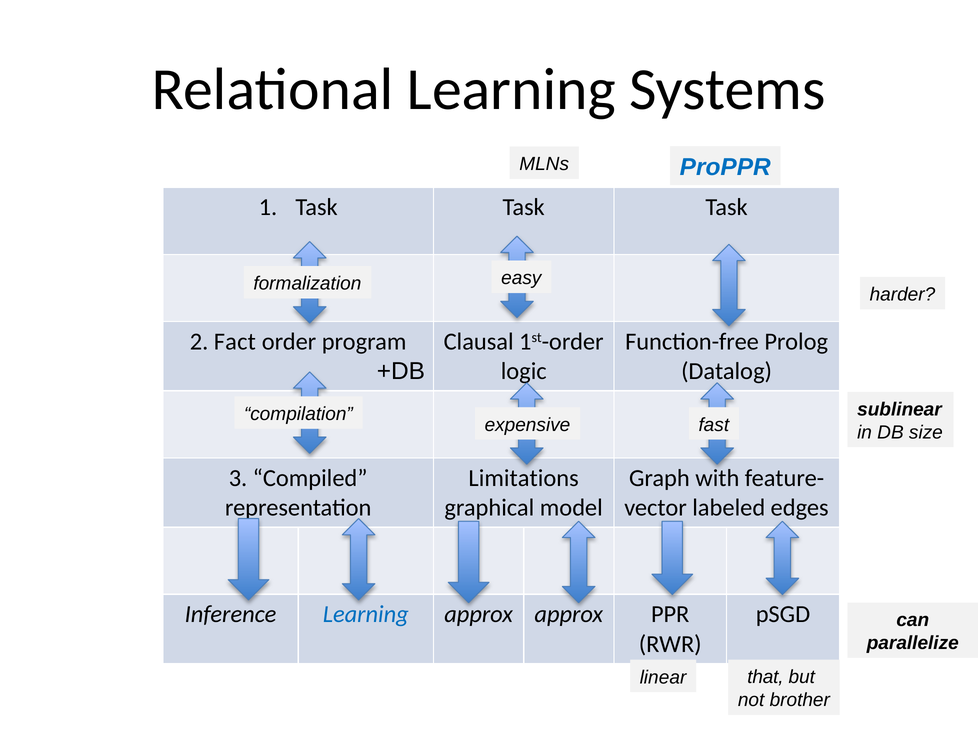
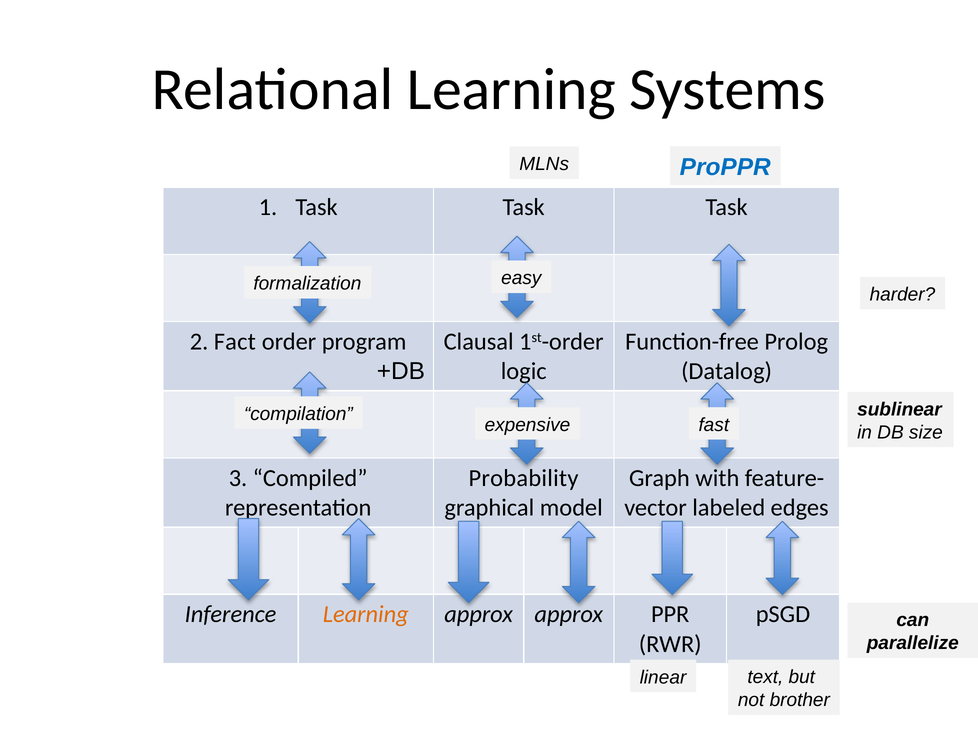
Limitations: Limitations -> Probability
Learning at (366, 615) colour: blue -> orange
that: that -> text
